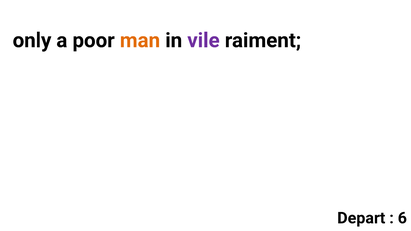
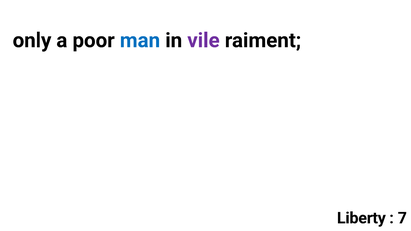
man colour: orange -> blue
Depart: Depart -> Liberty
6: 6 -> 7
